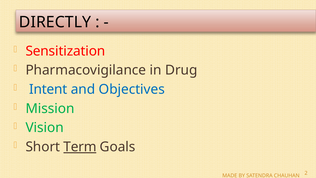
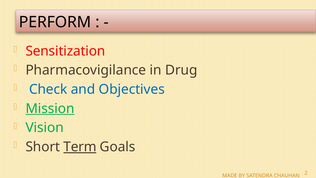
DIRECTLY: DIRECTLY -> PERFORM
Intent: Intent -> Check
Mission underline: none -> present
